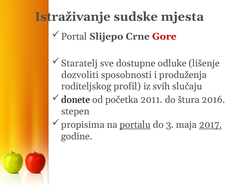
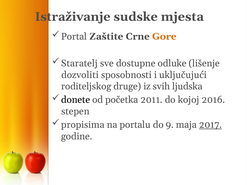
Slijepo: Slijepo -> Zaštite
Gore colour: red -> orange
produženja: produženja -> uključujući
profil: profil -> druge
slučaju: slučaju -> ljudska
štura: štura -> kojoj
portalu underline: present -> none
3: 3 -> 9
